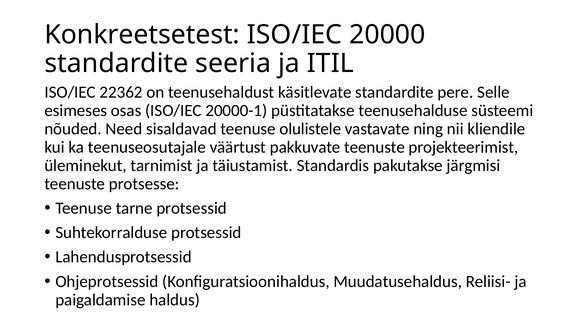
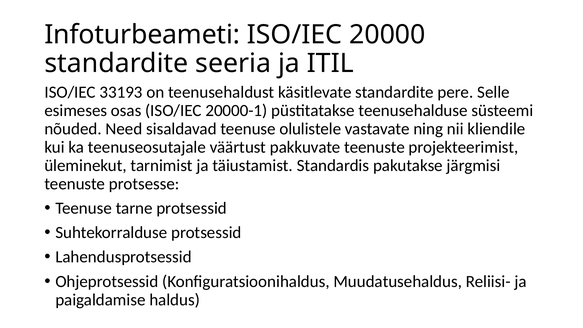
Konkreetsetest: Konkreetsetest -> Infoturbeameti
22362: 22362 -> 33193
